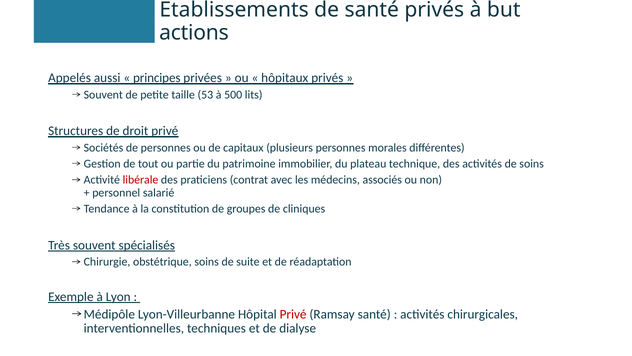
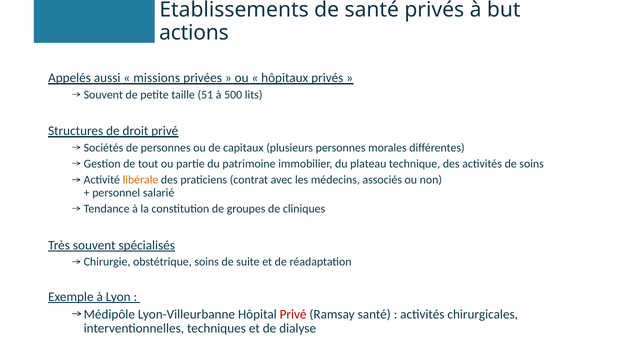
principes: principes -> missions
53: 53 -> 51
libérale colour: red -> orange
